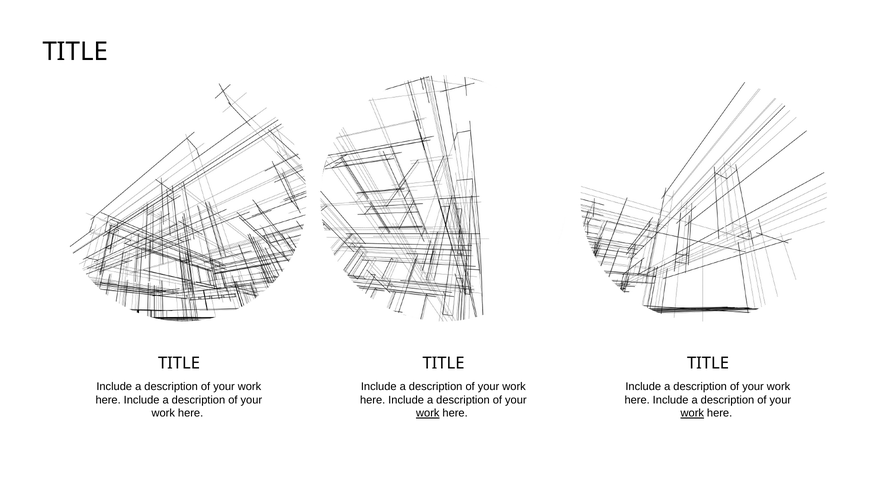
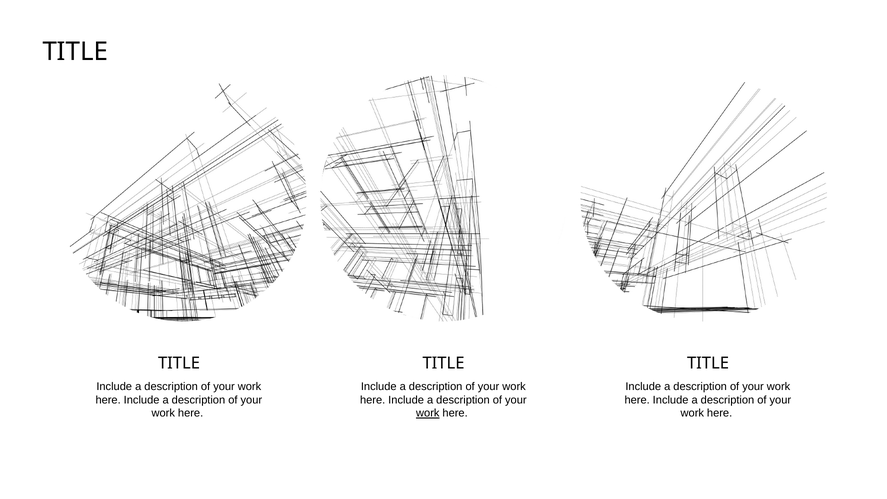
work at (692, 413) underline: present -> none
